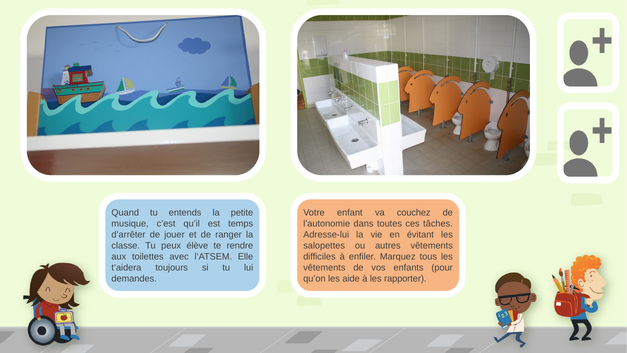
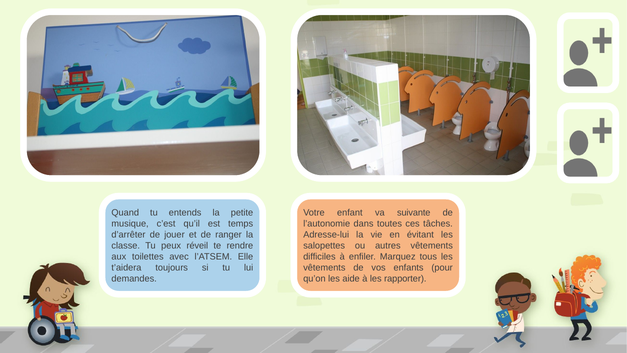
couchez: couchez -> suivante
élève: élève -> réveil
